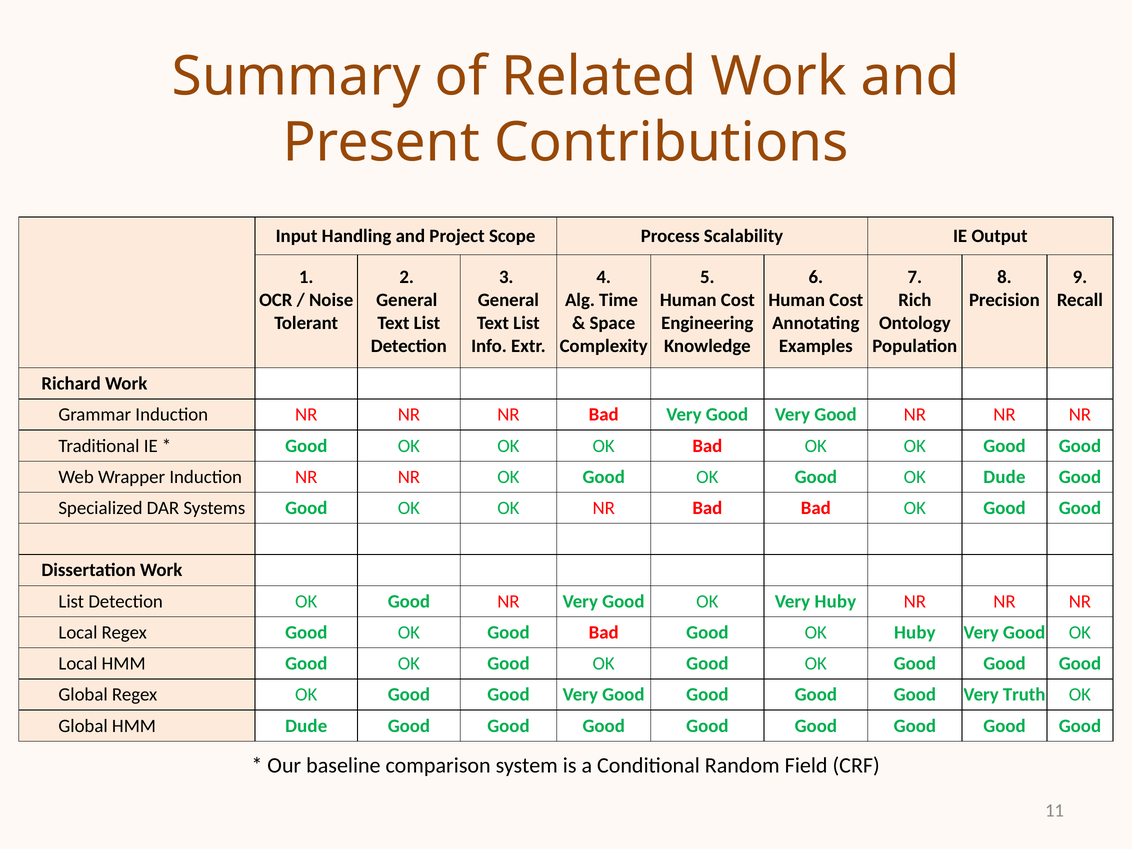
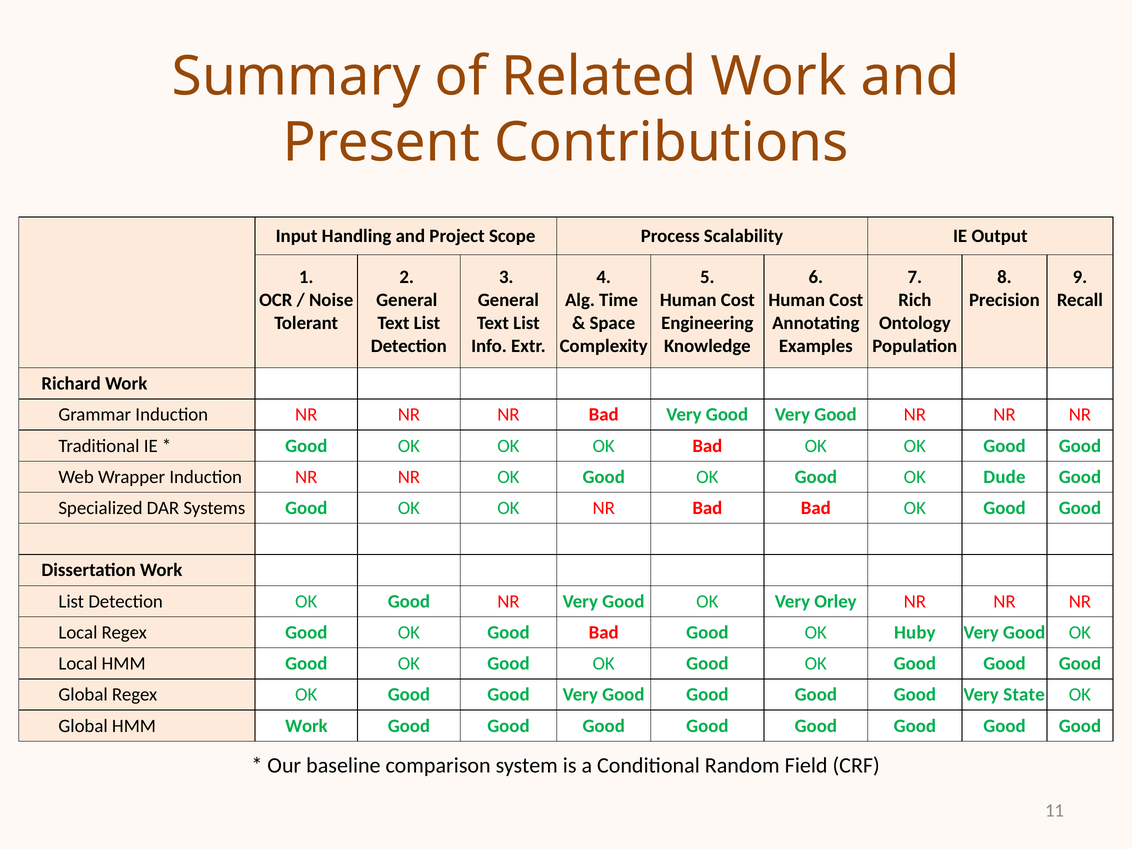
Very Huby: Huby -> Orley
Truth: Truth -> State
HMM Dude: Dude -> Work
